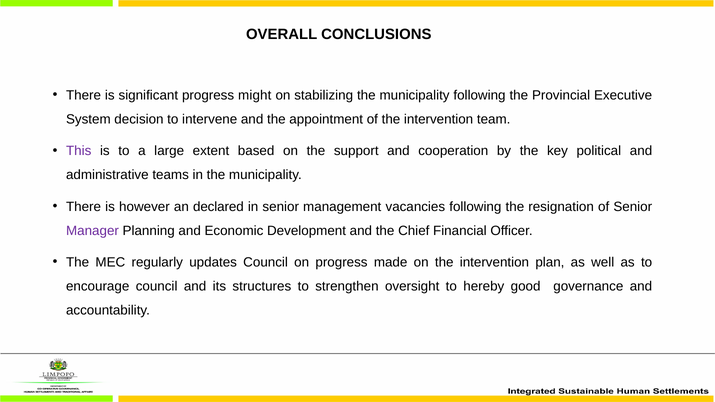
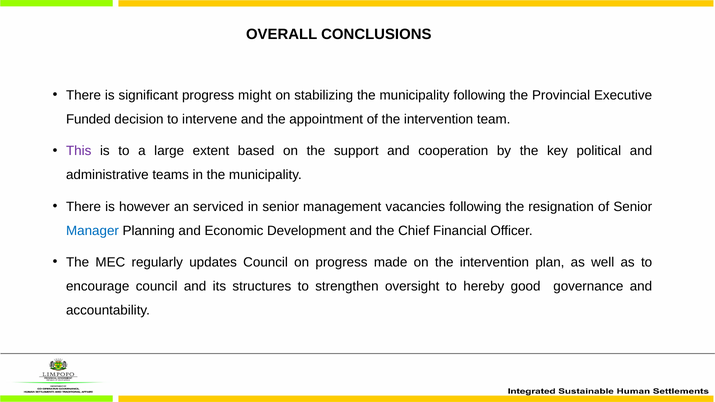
System: System -> Funded
declared: declared -> serviced
Manager colour: purple -> blue
